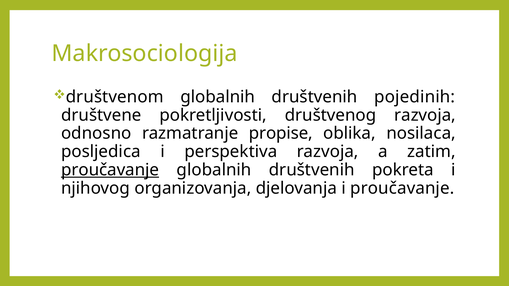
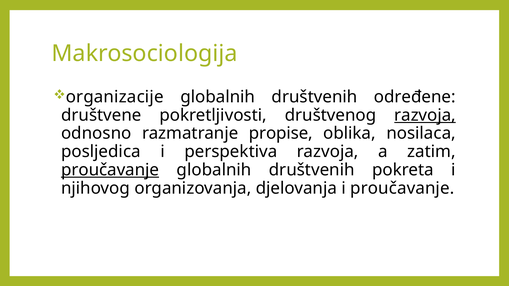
društvenom: društvenom -> organizacije
pojedinih: pojedinih -> određene
razvoja at (425, 115) underline: none -> present
